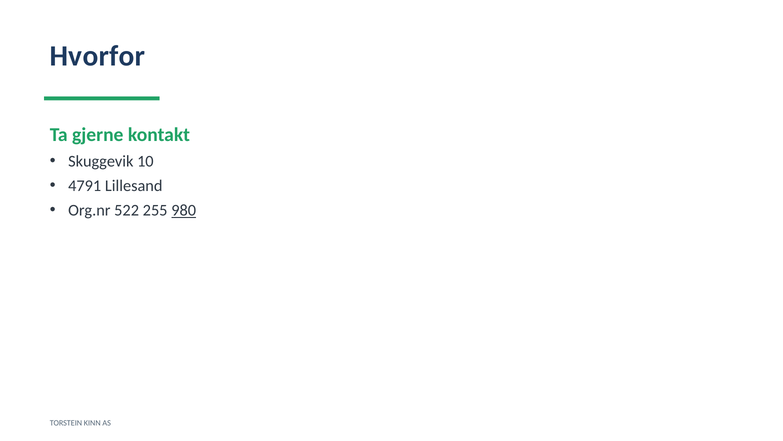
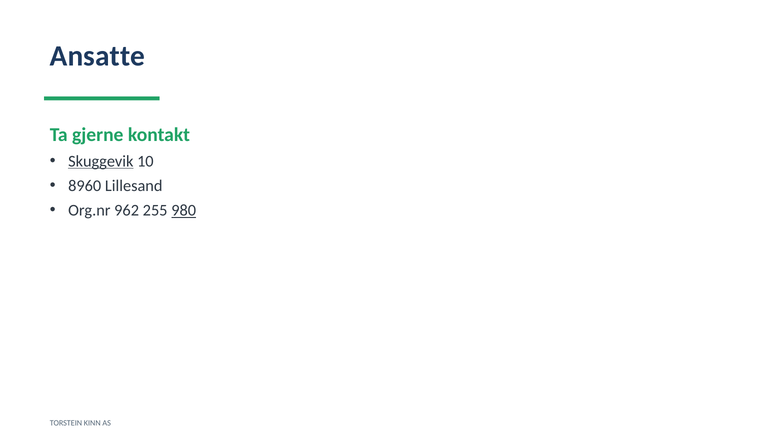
Hvorfor: Hvorfor -> Ansatte
Skuggevik underline: none -> present
4791: 4791 -> 8960
522: 522 -> 962
